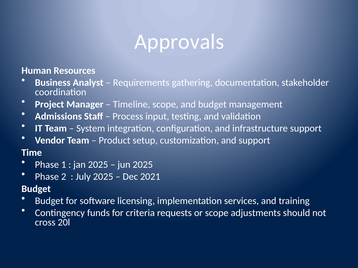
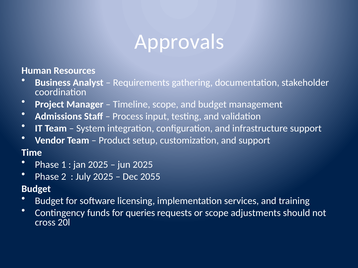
2021: 2021 -> 2055
criteria: criteria -> queries
